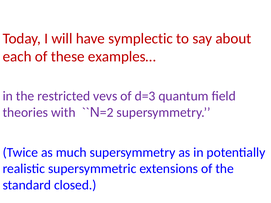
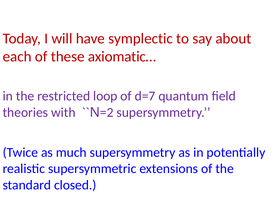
examples…: examples… -> axiomatic…
vevs: vevs -> loop
d=3: d=3 -> d=7
